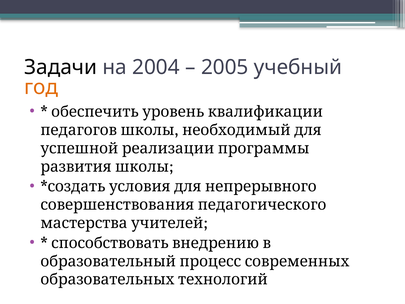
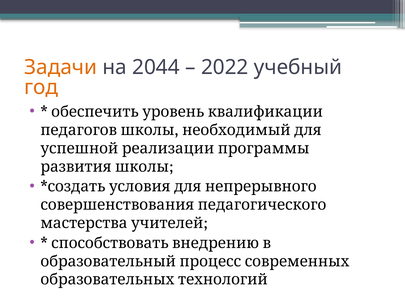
Задачи colour: black -> orange
2004: 2004 -> 2044
2005: 2005 -> 2022
